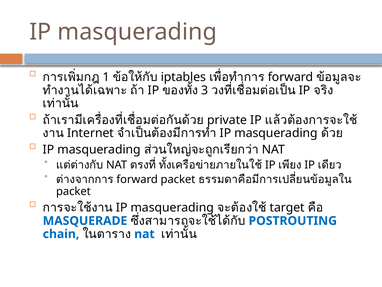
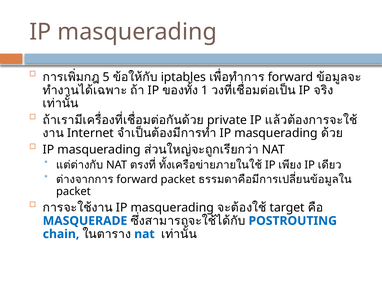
1: 1 -> 5
3: 3 -> 1
